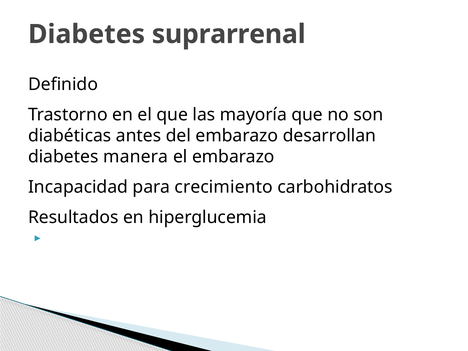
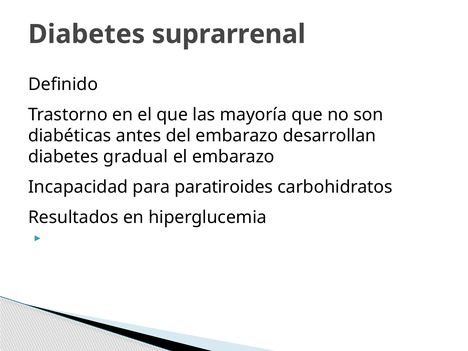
manera: manera -> gradual
crecimiento: crecimiento -> paratiroides
